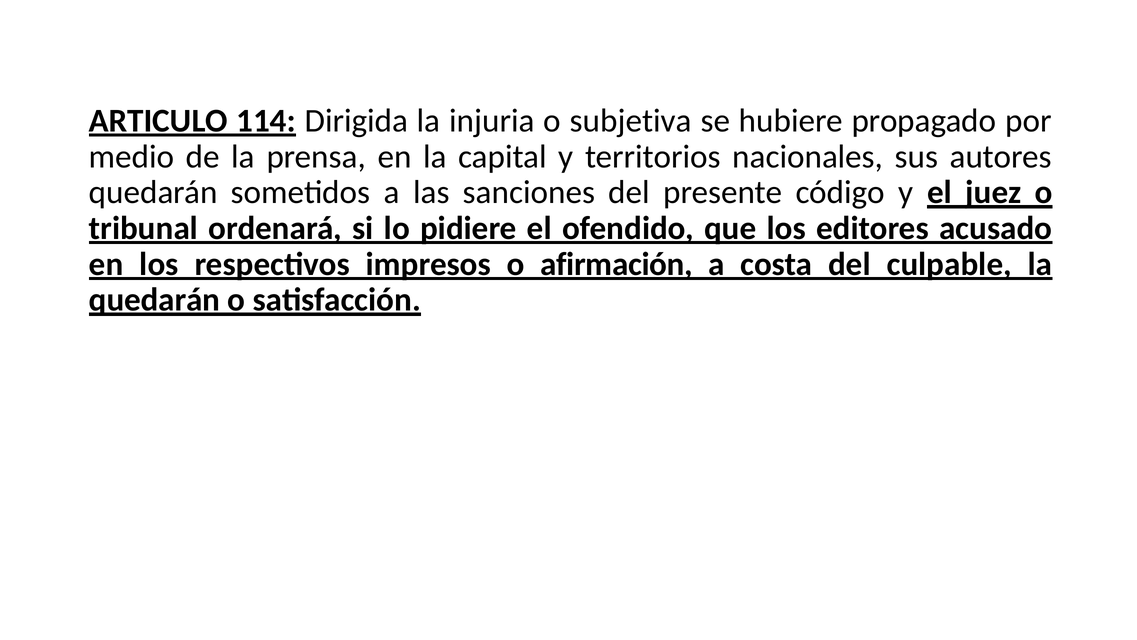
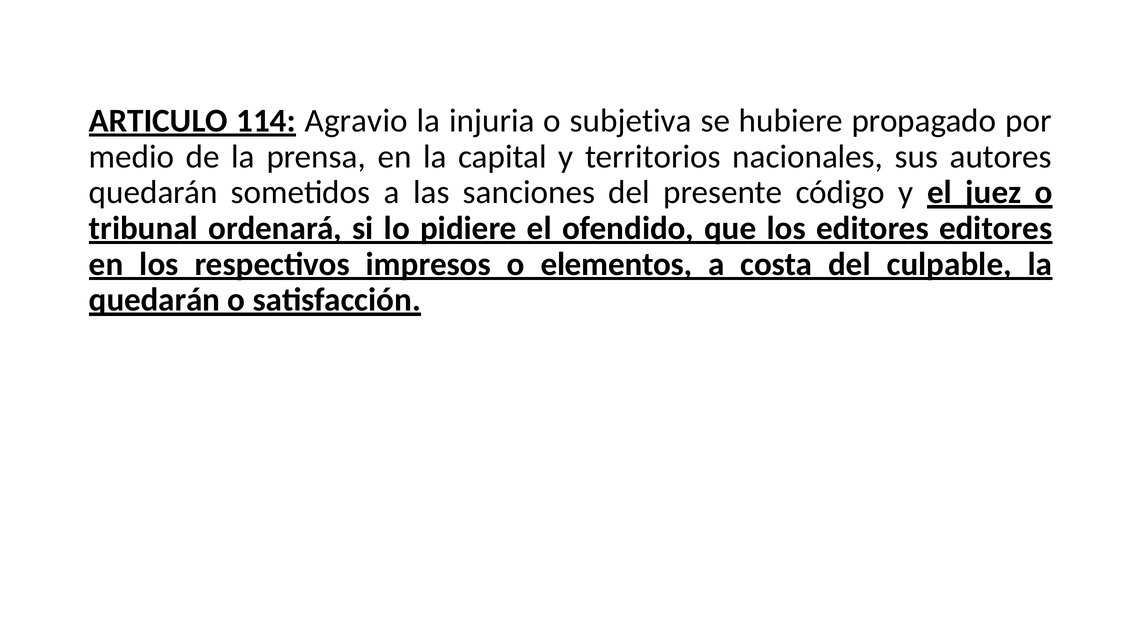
Dirigida: Dirigida -> Agravio
editores acusado: acusado -> editores
afirmación: afirmación -> elementos
